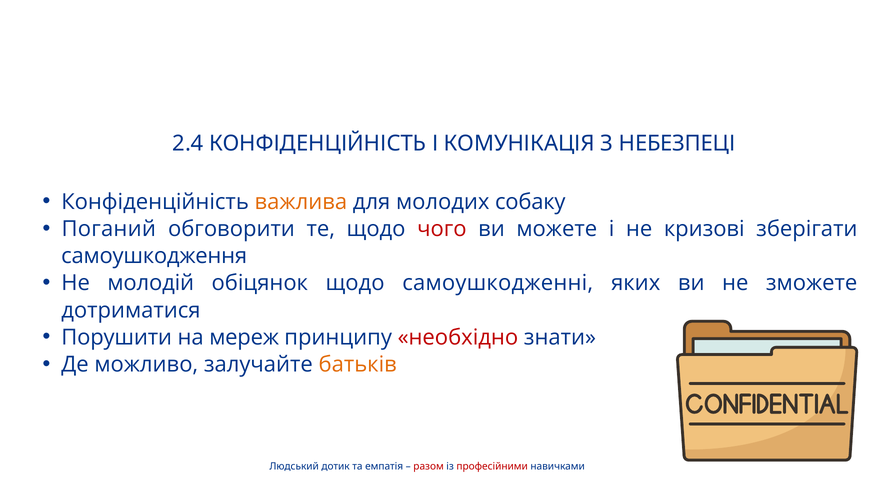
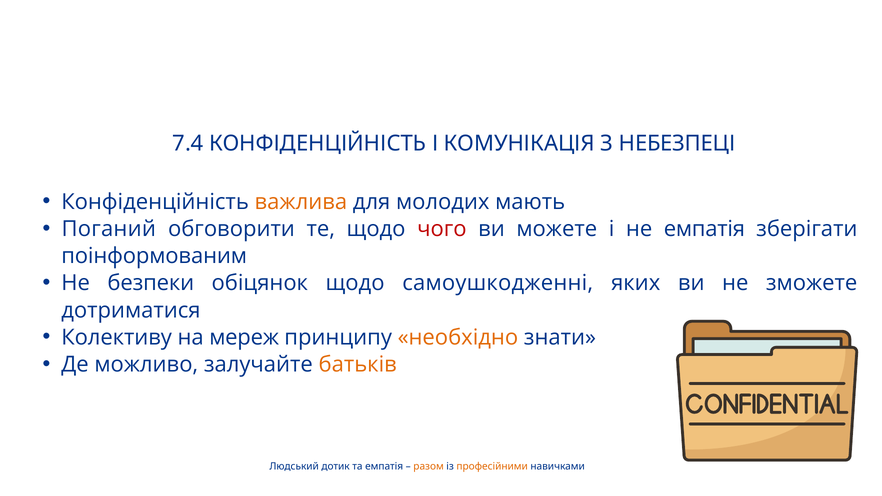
2.4: 2.4 -> 7.4
собаку: собаку -> мають
не кризові: кризові -> емпатія
самоушкодження: самоушкодження -> поінформованим
молодій: молодій -> безпеки
Порушити: Порушити -> Колективу
необхідно colour: red -> orange
разом colour: red -> orange
професійними colour: red -> orange
